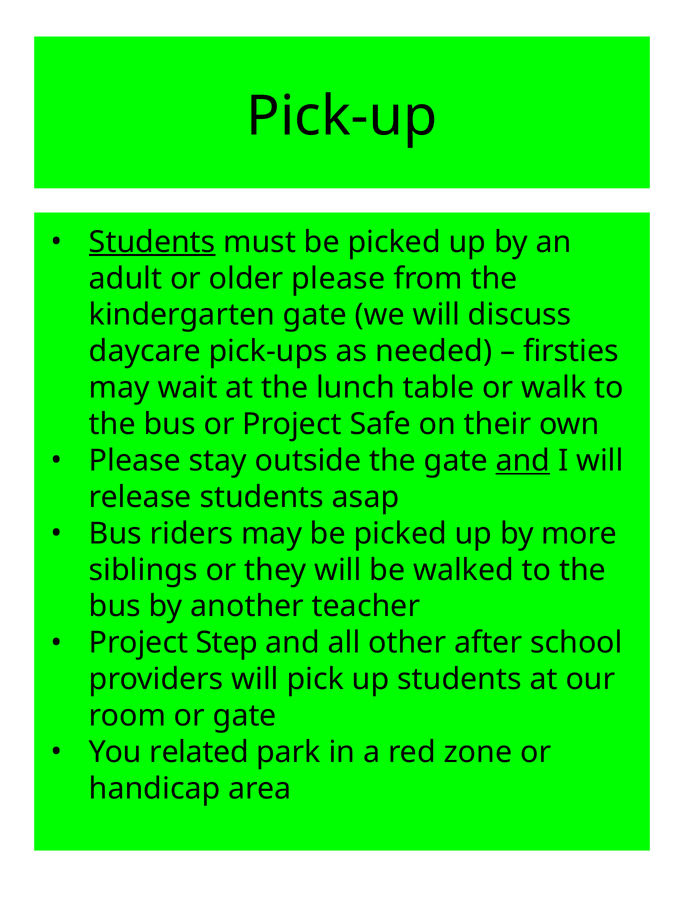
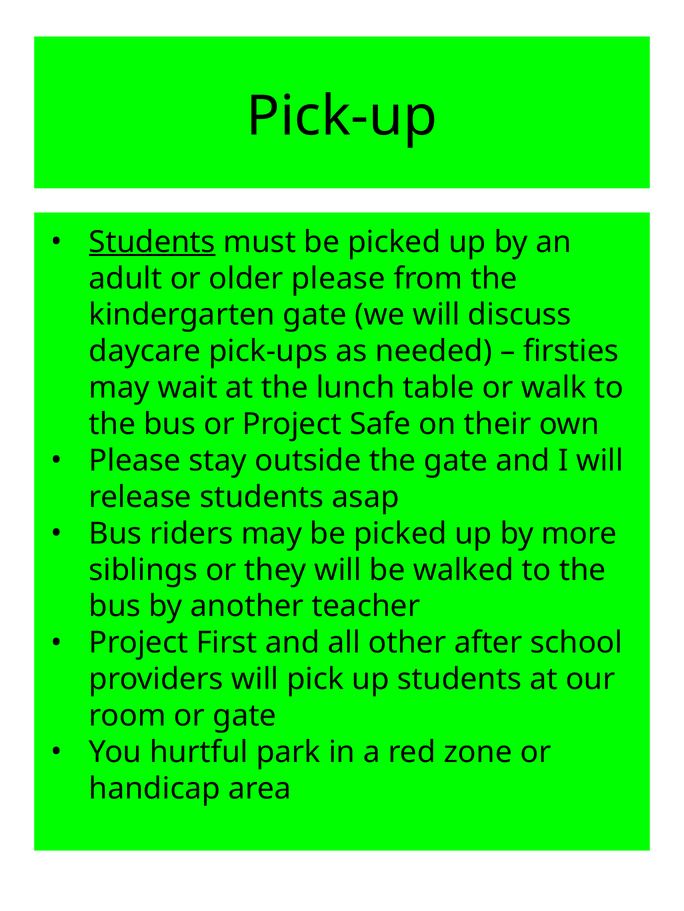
and at (523, 461) underline: present -> none
Step: Step -> First
related: related -> hurtful
